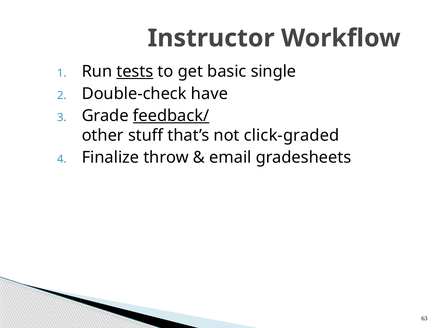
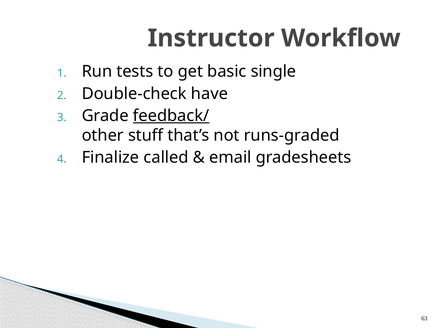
tests underline: present -> none
click-graded: click-graded -> runs-graded
throw: throw -> called
